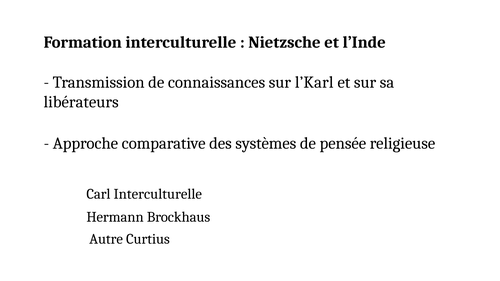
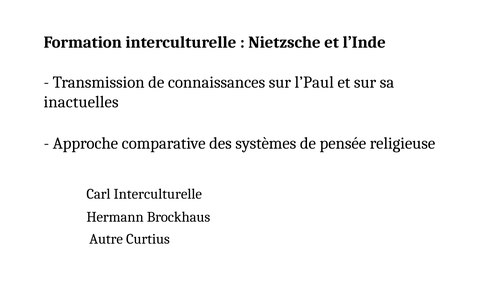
l’Karl: l’Karl -> l’Paul
libérateurs: libérateurs -> inactuelles
